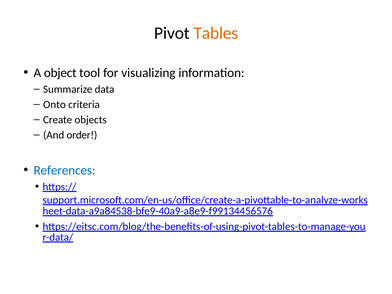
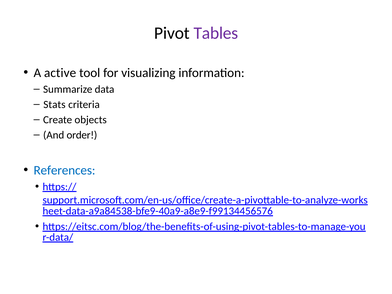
Tables colour: orange -> purple
object: object -> active
Onto: Onto -> Stats
